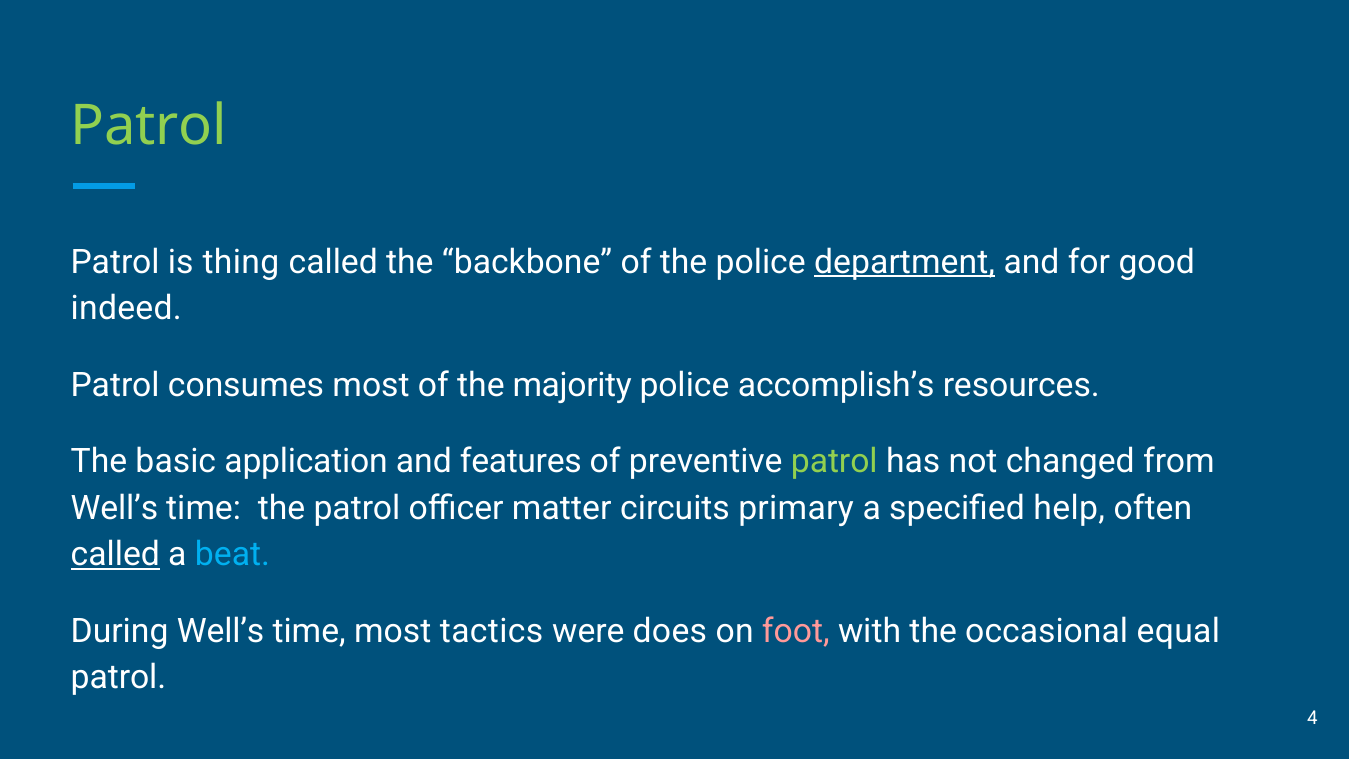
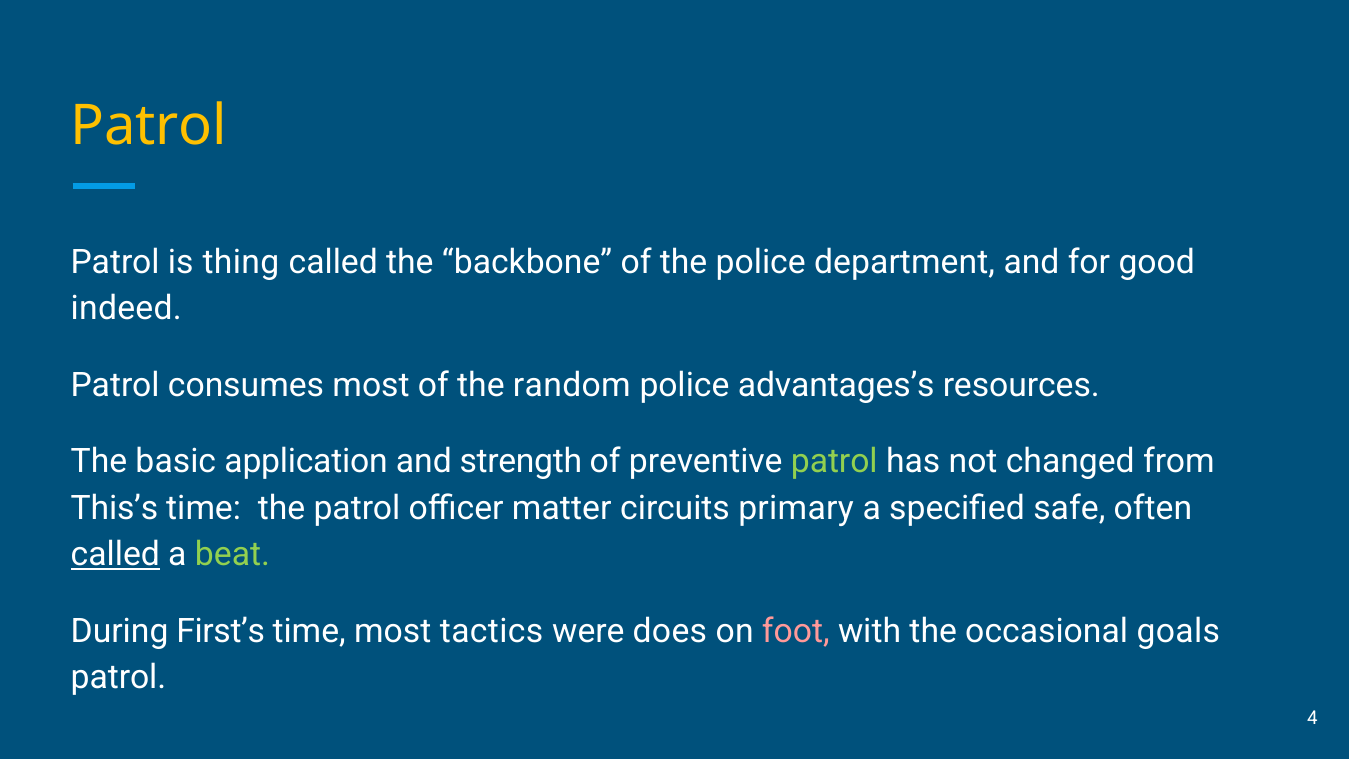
Patrol at (149, 125) colour: light green -> yellow
department underline: present -> none
majority: majority -> random
accomplish’s: accomplish’s -> advantages’s
features: features -> strength
Well’s at (114, 508): Well’s -> This’s
help: help -> safe
beat colour: light blue -> light green
During Well’s: Well’s -> First’s
equal: equal -> goals
